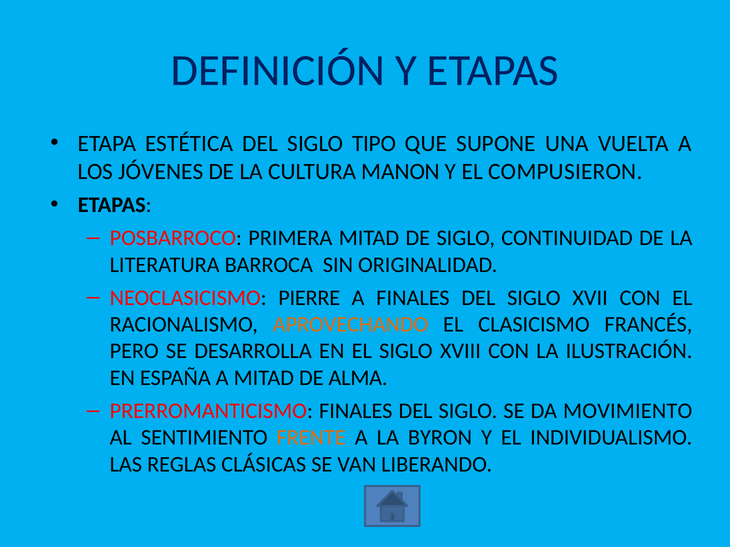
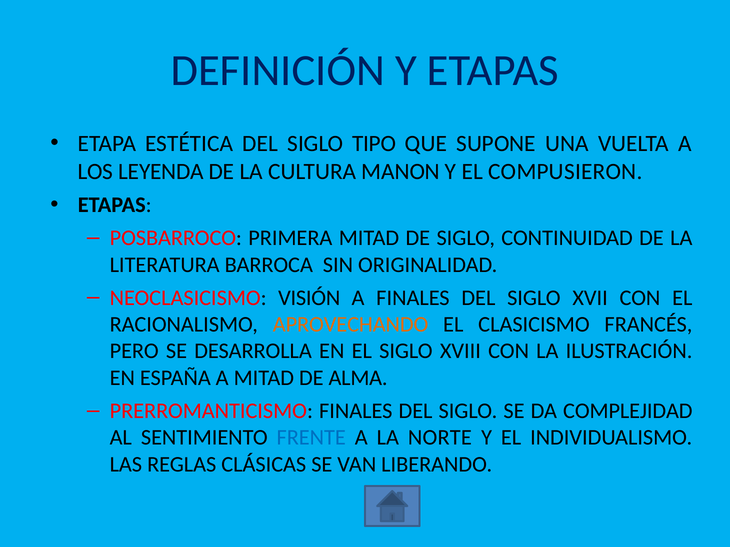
JÓVENES: JÓVENES -> LEYENDA
PIERRE: PIERRE -> VISIÓN
MOVIMIENTO: MOVIMIENTO -> COMPLEJIDAD
FRENTE colour: orange -> blue
BYRON: BYRON -> NORTE
